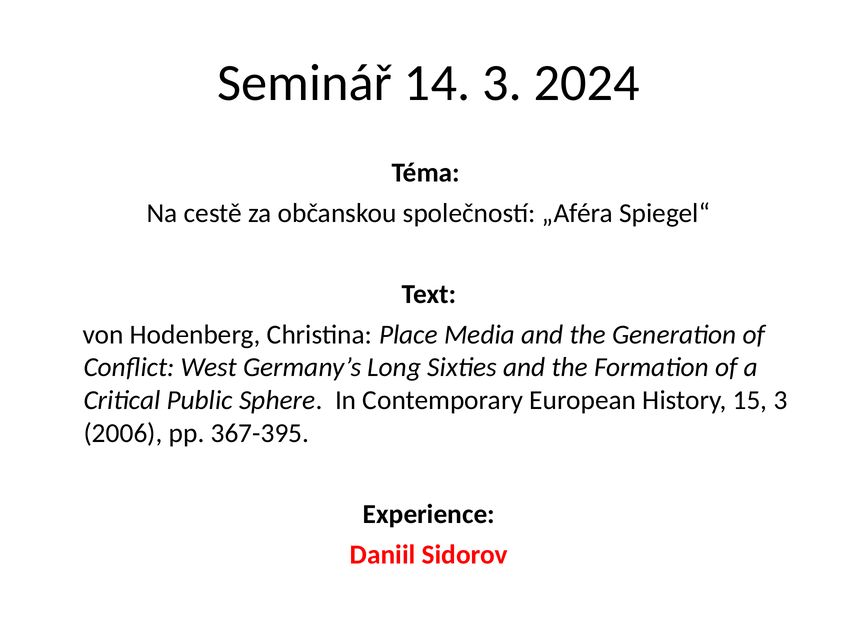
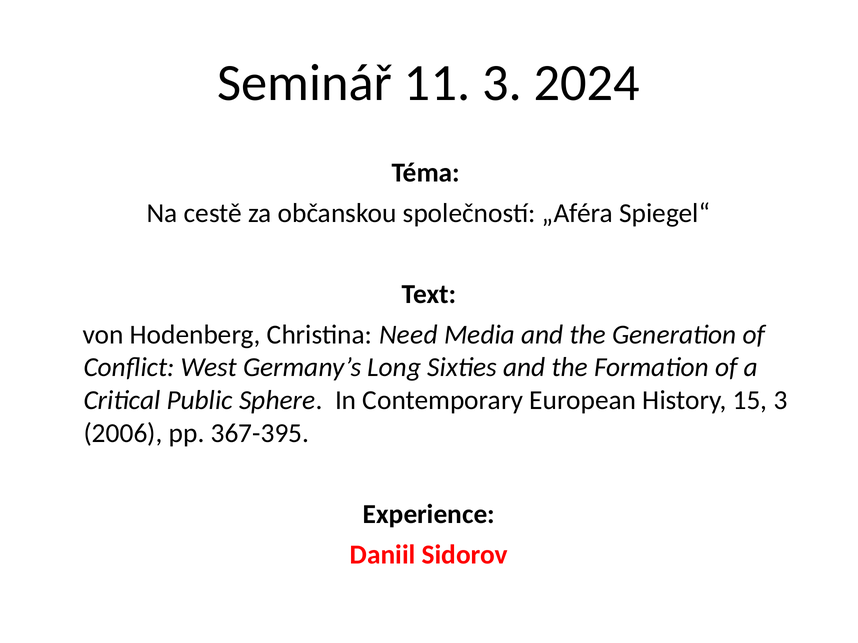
14: 14 -> 11
Place: Place -> Need
